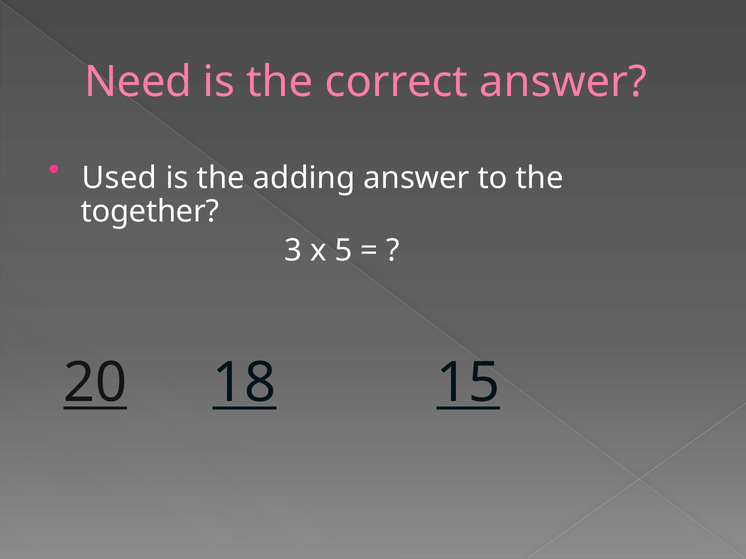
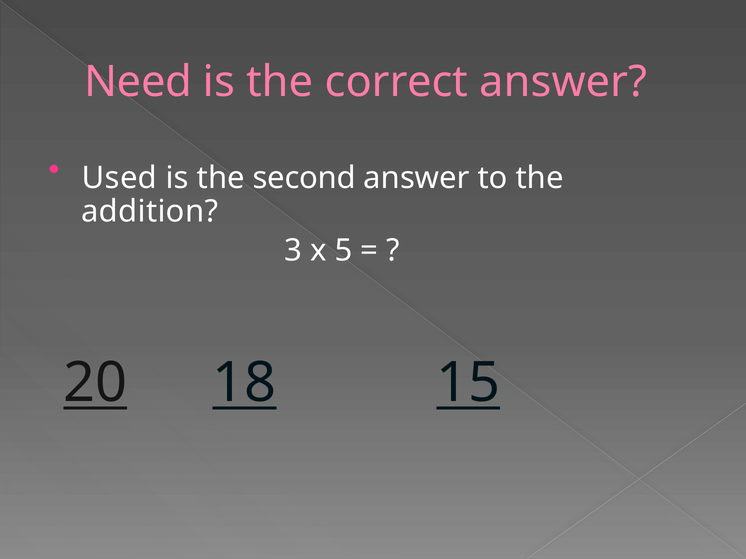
adding: adding -> second
together: together -> addition
